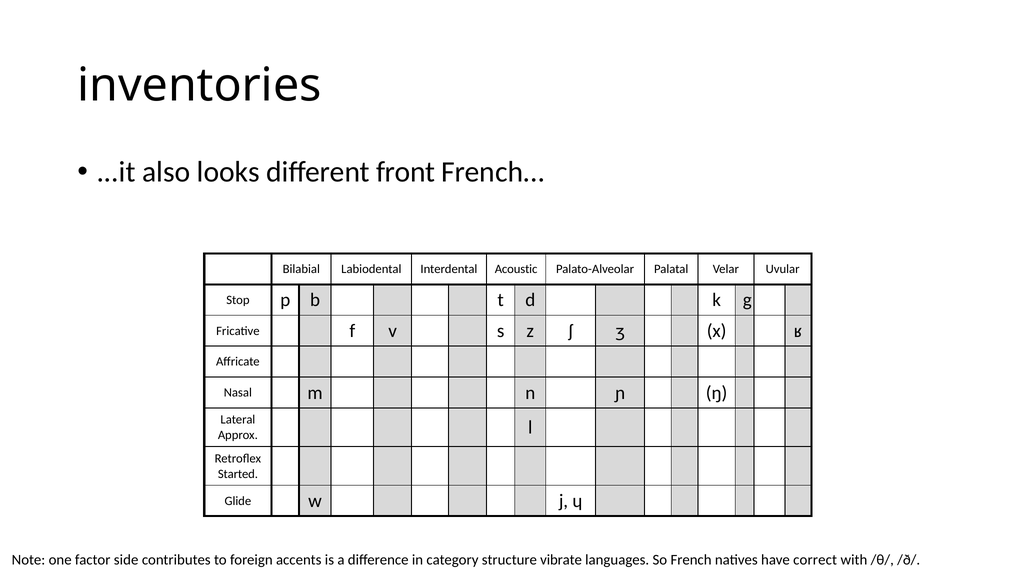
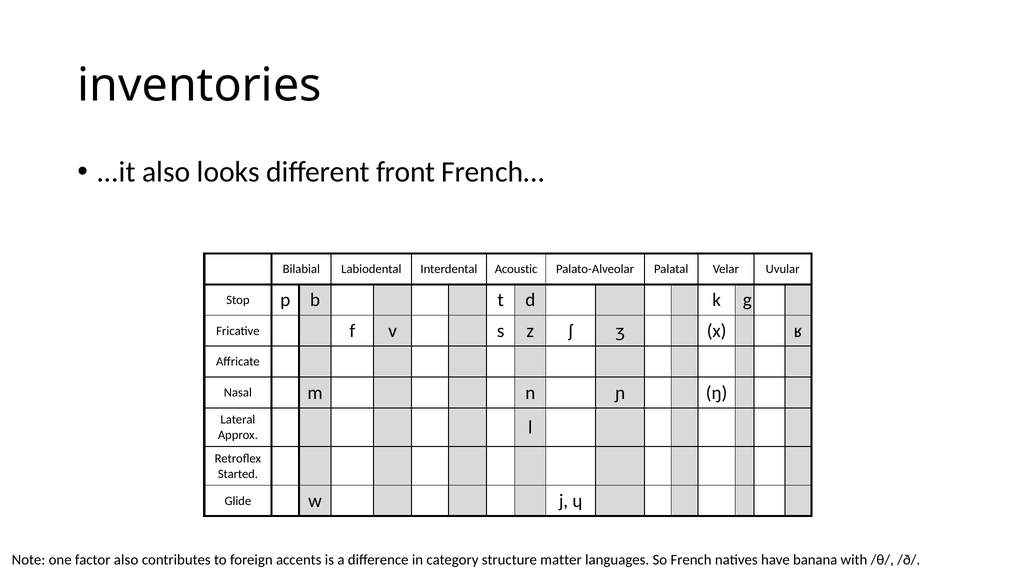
factor side: side -> also
vibrate: vibrate -> matter
correct: correct -> banana
